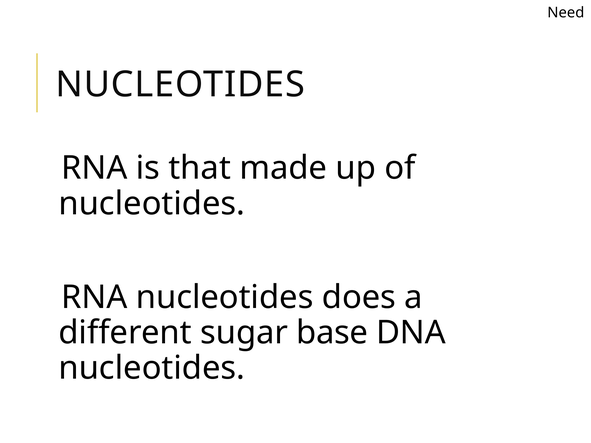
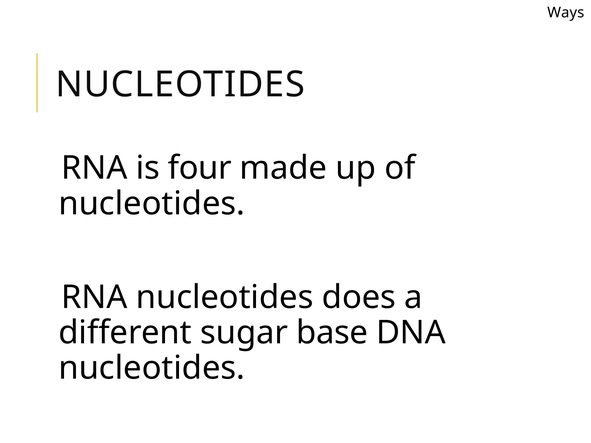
Need: Need -> Ways
that: that -> four
